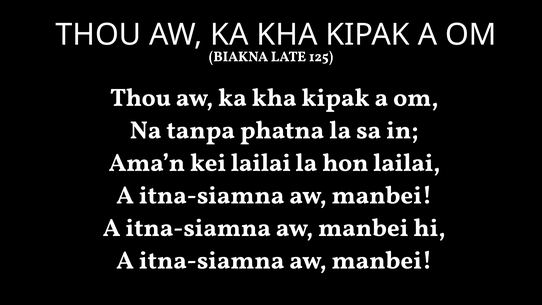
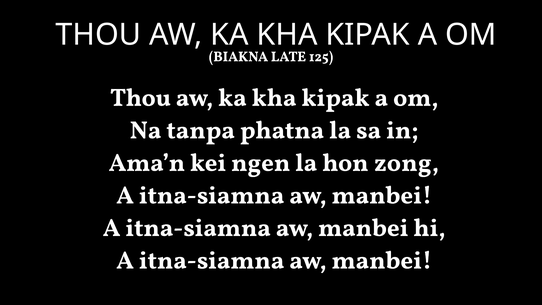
kei lailai: lailai -> ngen
hon lailai: lailai -> zong
